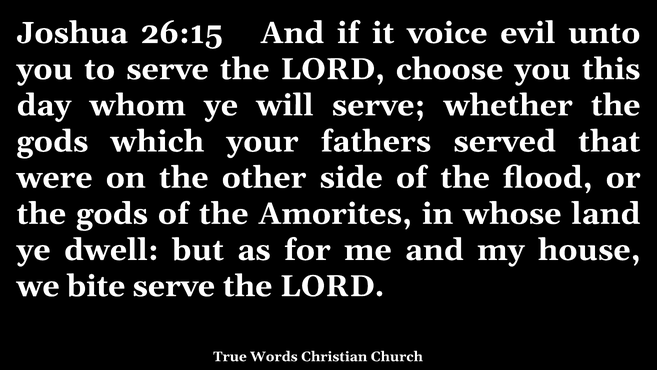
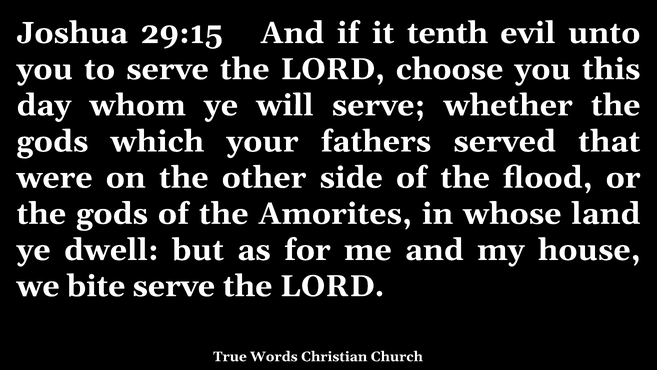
26:15: 26:15 -> 29:15
voice: voice -> tenth
